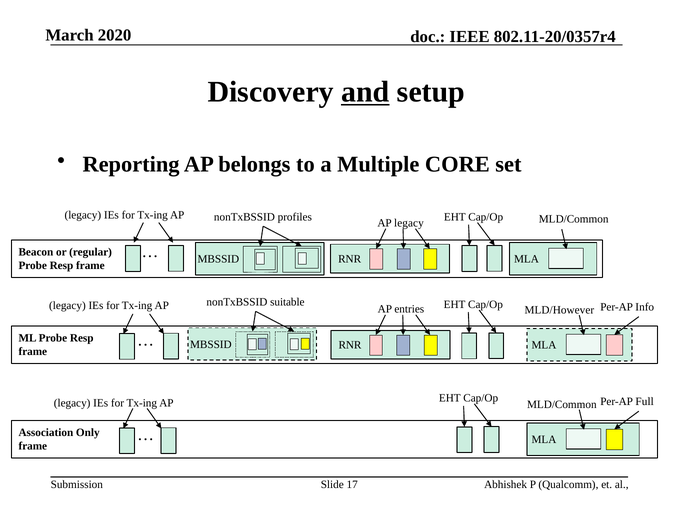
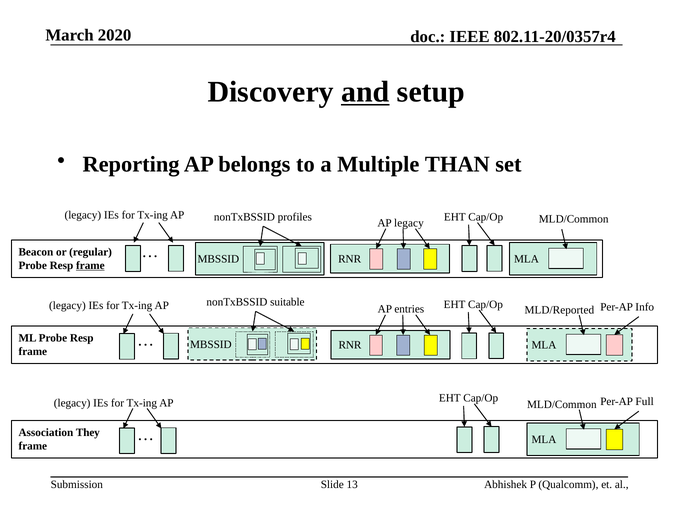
CORE: CORE -> THAN
frame at (90, 265) underline: none -> present
MLD/However: MLD/However -> MLD/Reported
Only: Only -> They
17: 17 -> 13
